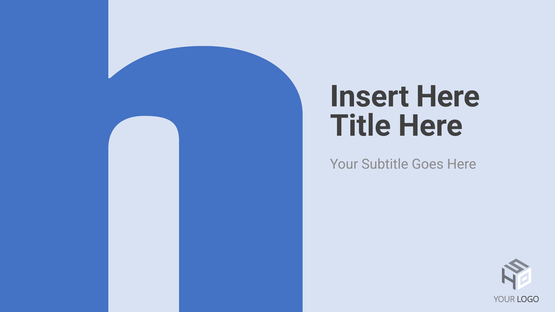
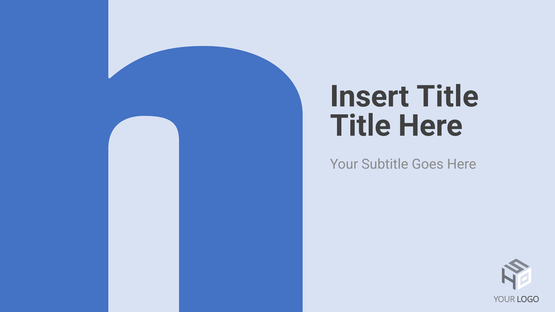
Insert Here: Here -> Title
